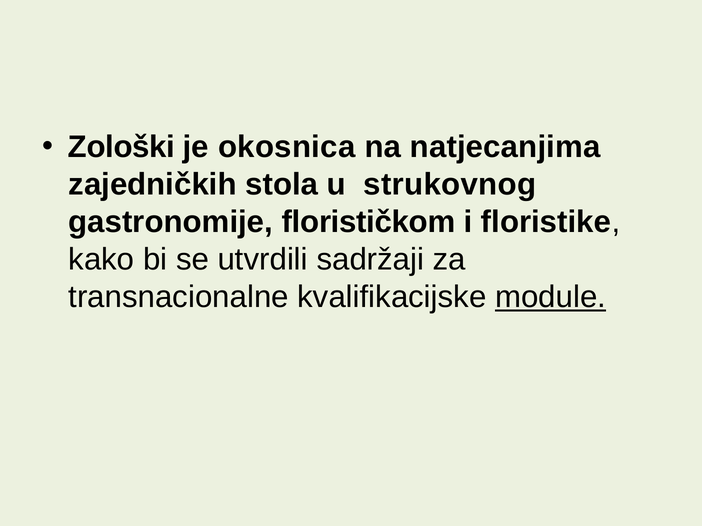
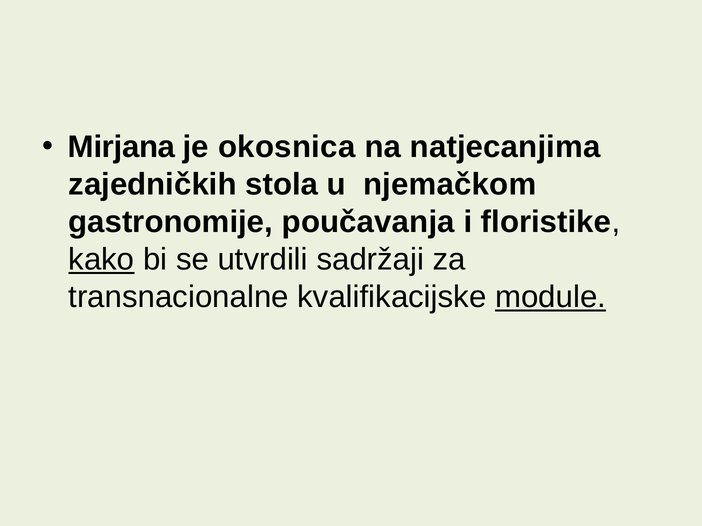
Zološki: Zološki -> Mirjana
strukovnog: strukovnog -> njemačkom
florističkom: florističkom -> poučavanja
kako underline: none -> present
